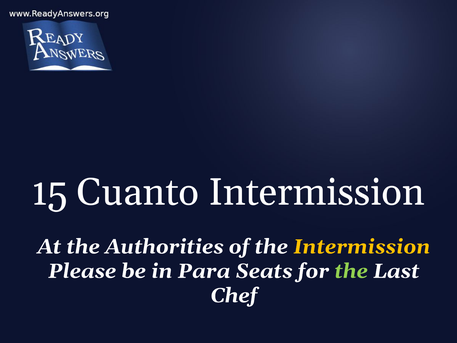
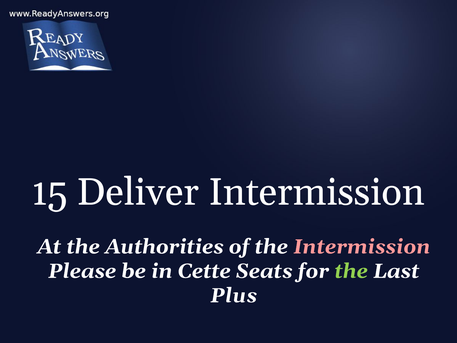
Cuanto: Cuanto -> Deliver
Intermission at (362, 247) colour: yellow -> pink
Para: Para -> Cette
Chef: Chef -> Plus
